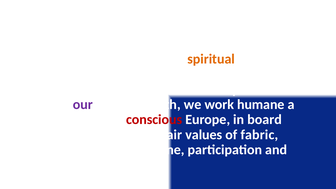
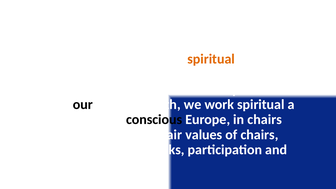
our colour: purple -> black
work humane: humane -> spiritual
conscious colour: red -> black
in board: board -> chairs
of fabric: fabric -> chairs
everyone: everyone -> networks
